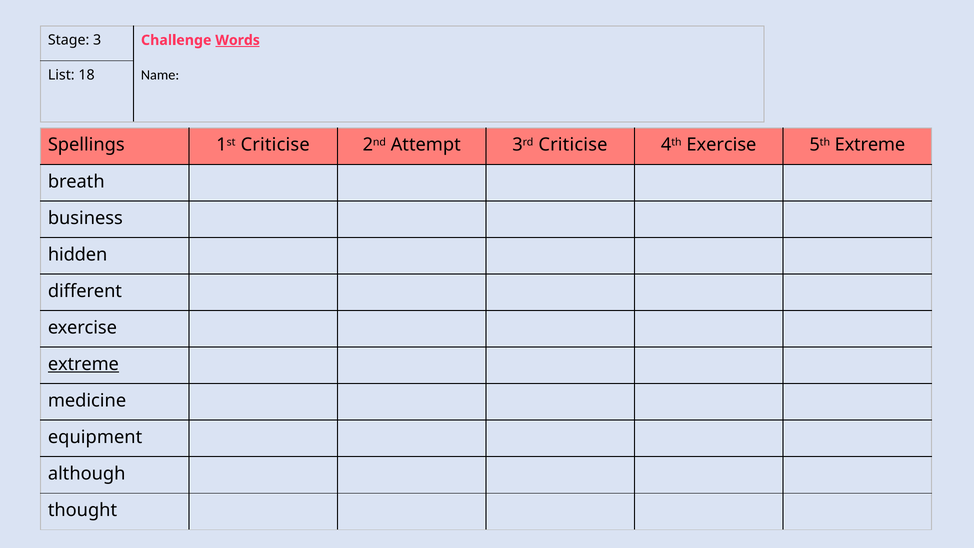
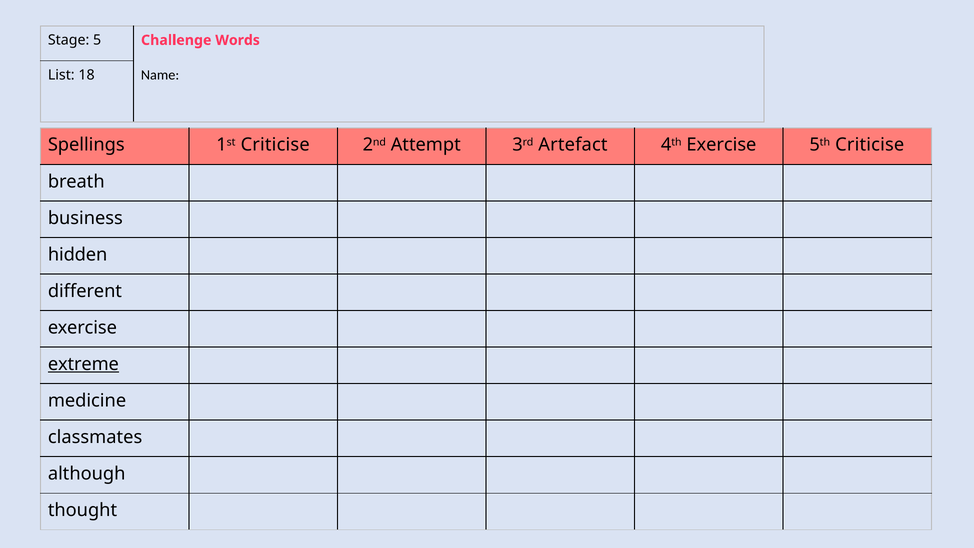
3: 3 -> 5
Words underline: present -> none
3rd Criticise: Criticise -> Artefact
5th Extreme: Extreme -> Criticise
equipment: equipment -> classmates
